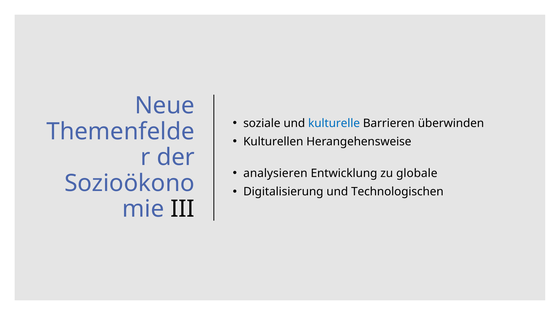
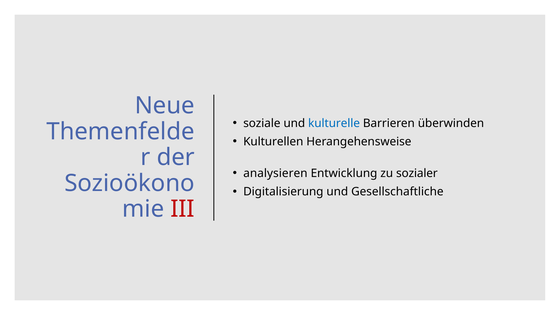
globale: globale -> sozialer
Technologischen: Technologischen -> Gesellschaftliche
III colour: black -> red
